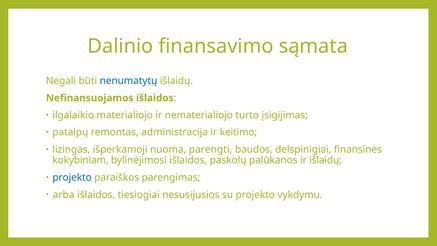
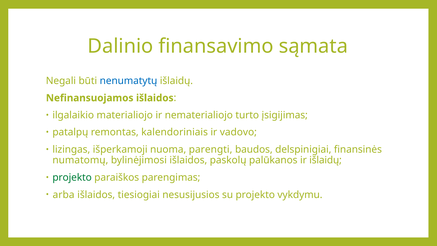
administracija: administracija -> kalendoriniais
keitimo: keitimo -> vadovo
kokybiniam: kokybiniam -> numatomų
projekto at (72, 177) colour: blue -> green
